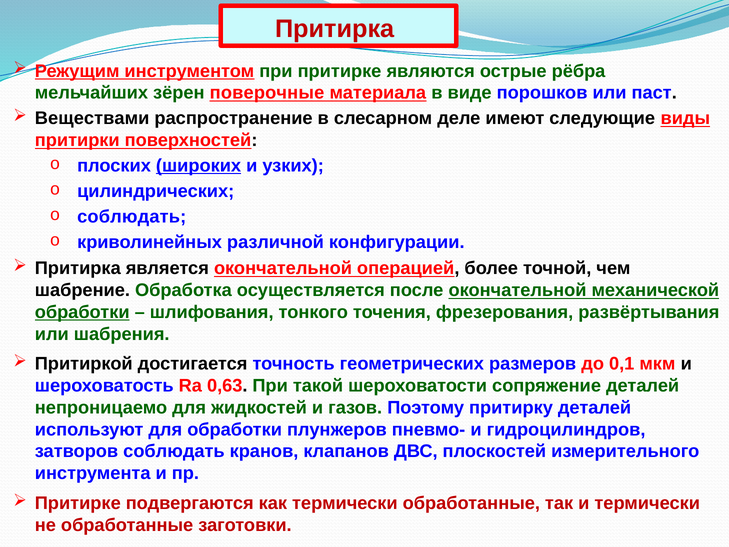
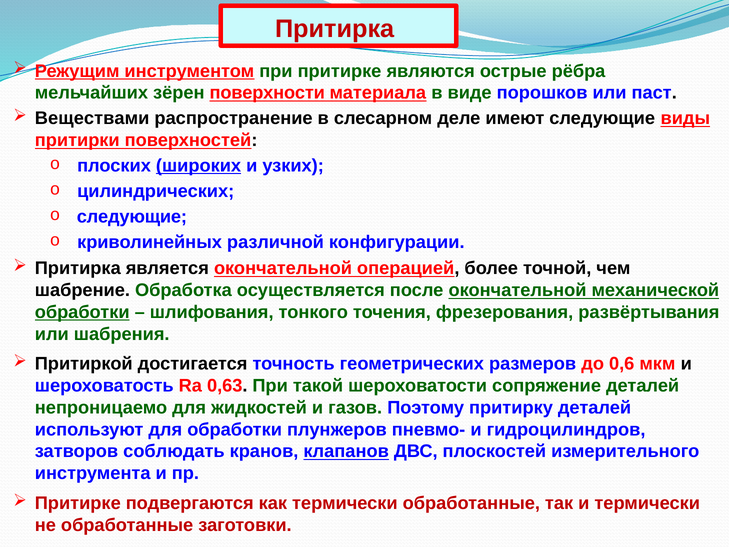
поверочные: поверочные -> поверхности
соблюдать at (132, 217): соблюдать -> следующие
0,1: 0,1 -> 0,6
клапанов underline: none -> present
